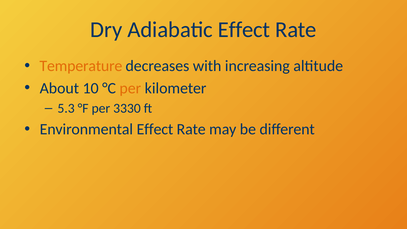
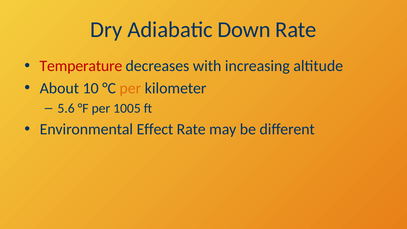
Adiabatic Effect: Effect -> Down
Temperature colour: orange -> red
5.3: 5.3 -> 5.6
3330: 3330 -> 1005
